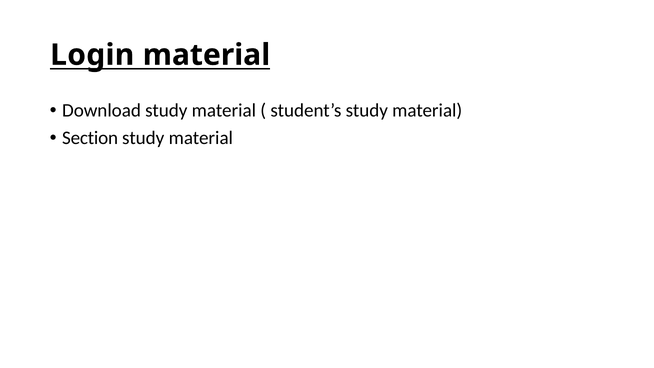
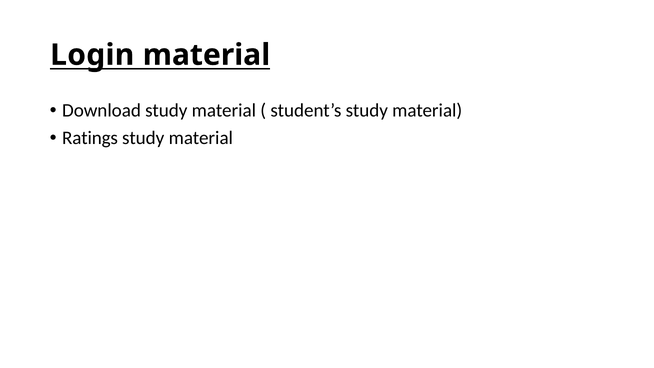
Section: Section -> Ratings
